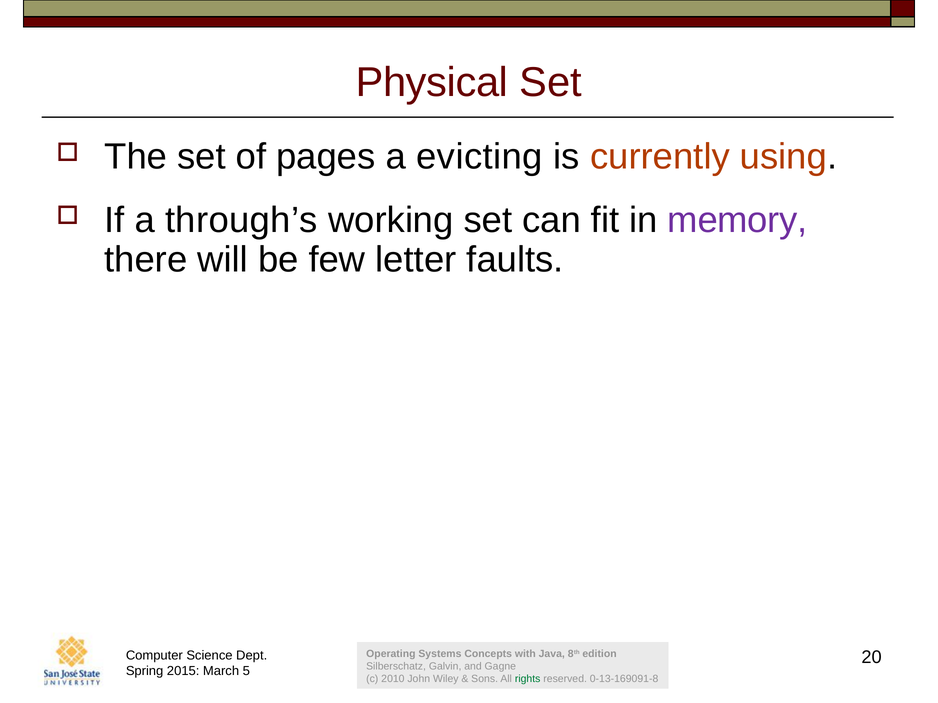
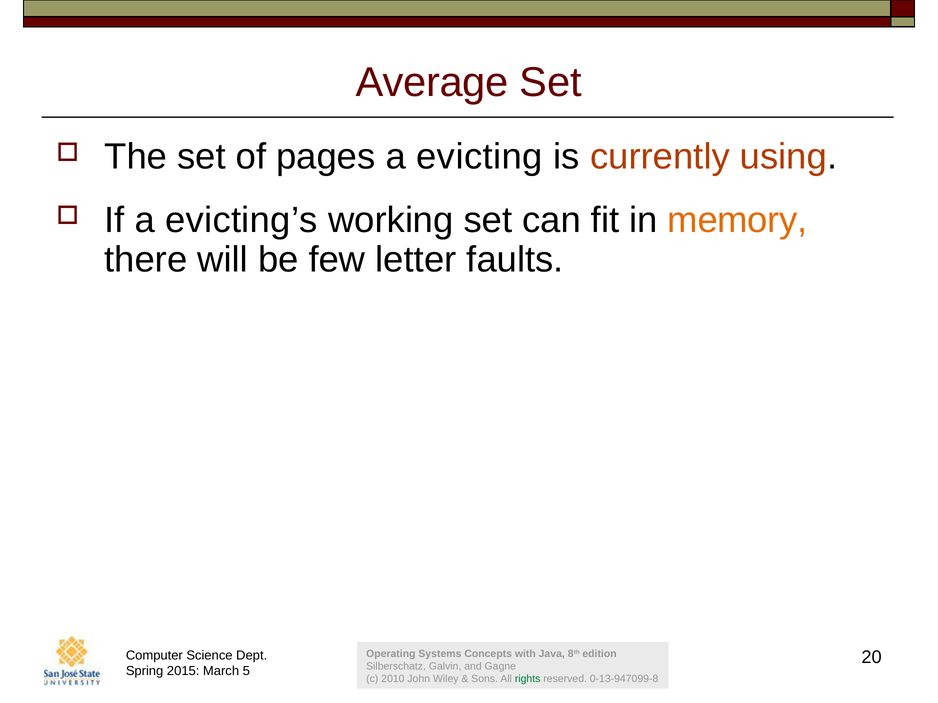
Physical: Physical -> Average
through’s: through’s -> evicting’s
memory colour: purple -> orange
0-13-169091-8: 0-13-169091-8 -> 0-13-947099-8
